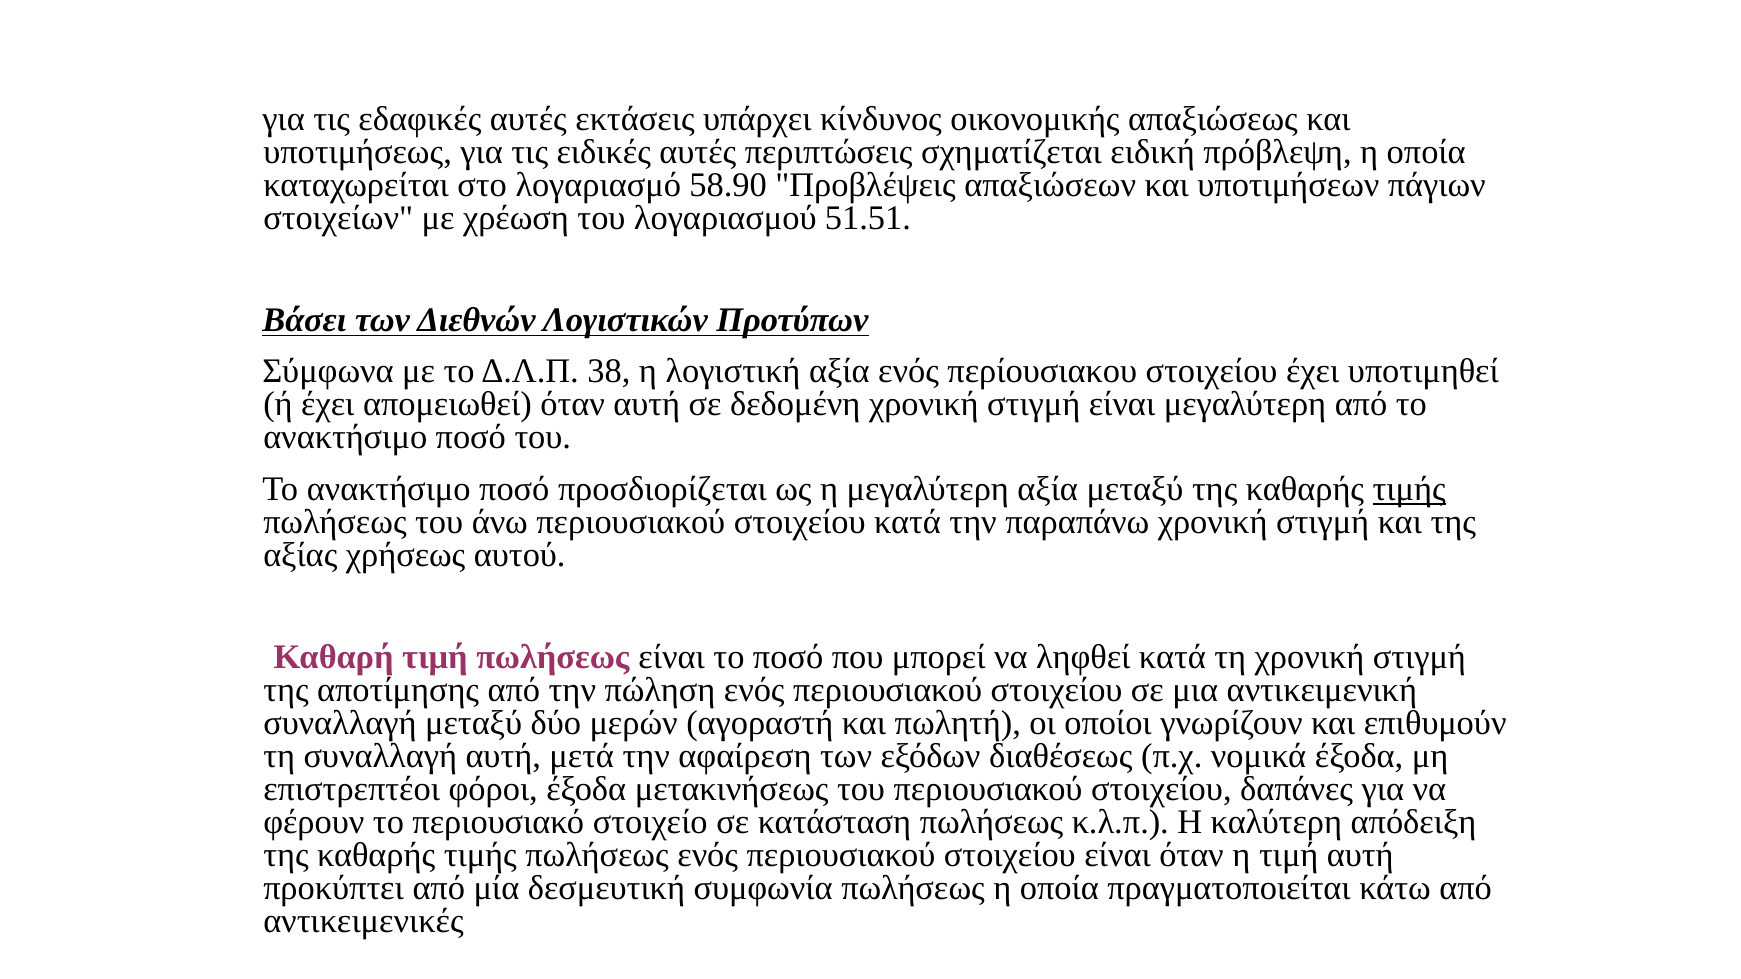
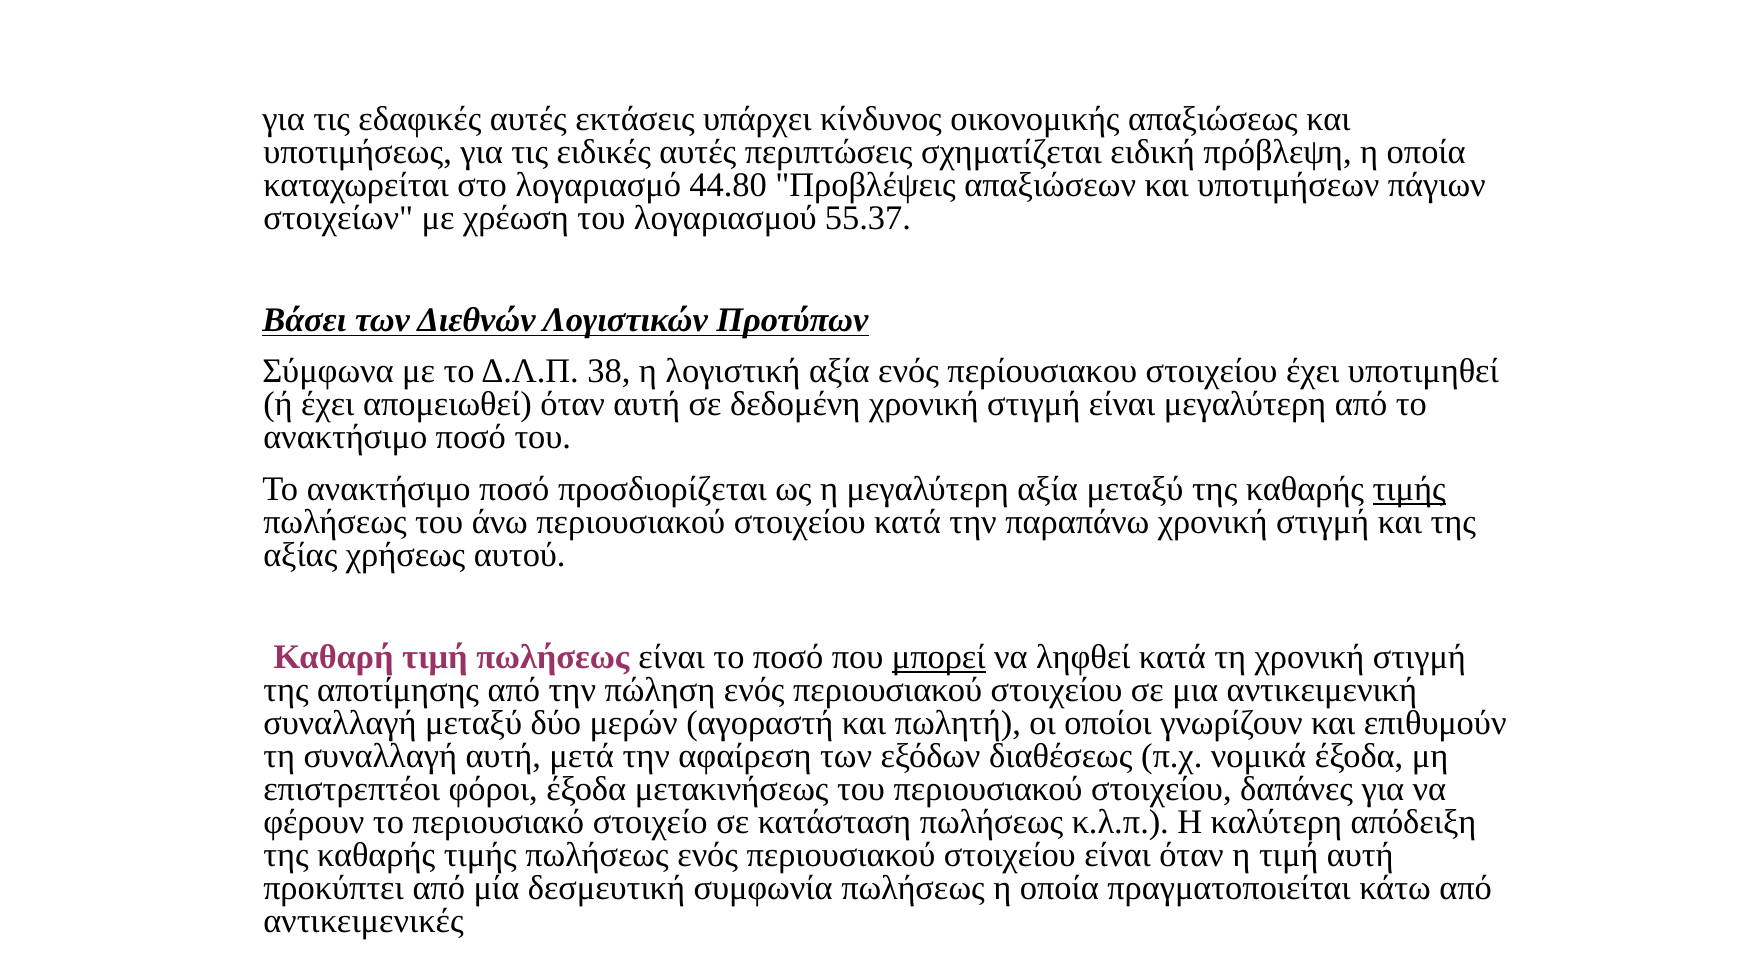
58.90: 58.90 -> 44.80
51.51: 51.51 -> 55.37
μπορεί underline: none -> present
